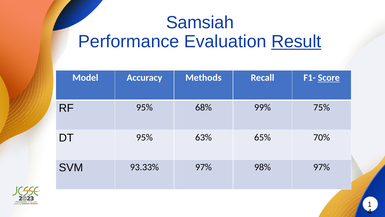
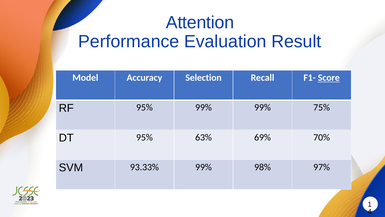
Samsiah: Samsiah -> Attention
Result underline: present -> none
Methods: Methods -> Selection
95% 68%: 68% -> 99%
65%: 65% -> 69%
93.33% 97%: 97% -> 99%
